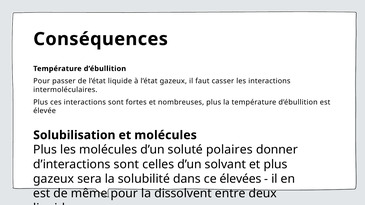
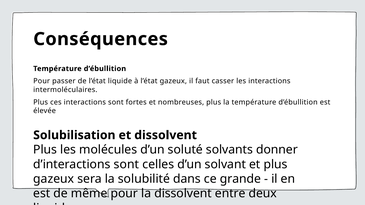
et molécules: molécules -> dissolvent
polaires: polaires -> solvants
élevées: élevées -> grande
